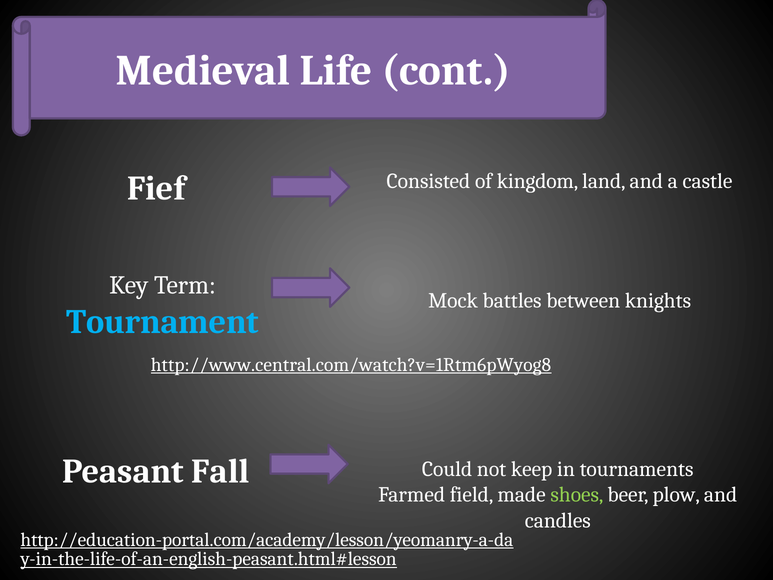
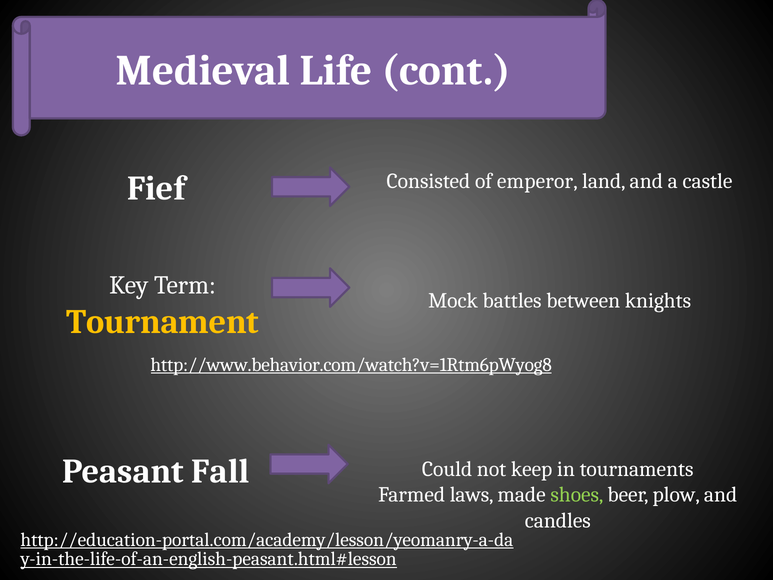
kingdom: kingdom -> emperor
Tournament colour: light blue -> yellow
http://www.central.com/watch?v=1Rtm6pWyog8: http://www.central.com/watch?v=1Rtm6pWyog8 -> http://www.behavior.com/watch?v=1Rtm6pWyog8
field: field -> laws
